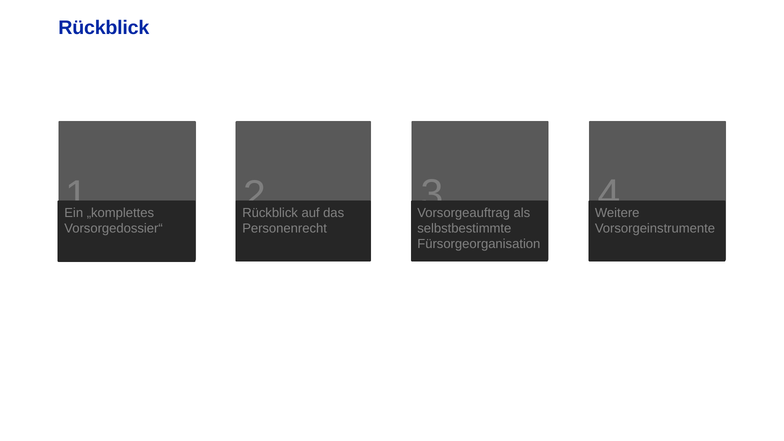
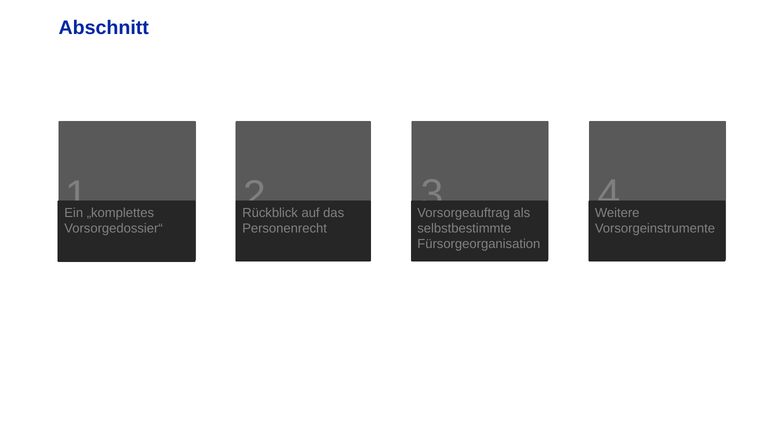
Rückblick at (104, 28): Rückblick -> Abschnitt
